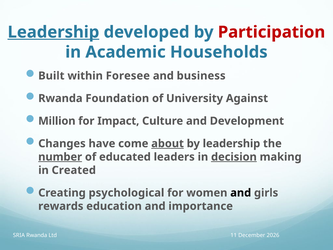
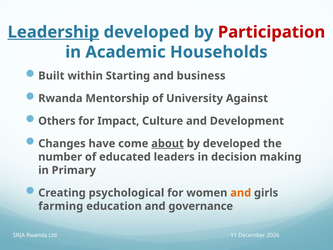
Foresee: Foresee -> Starting
Foundation: Foundation -> Mentorship
Million: Million -> Others
by leadership: leadership -> developed
number underline: present -> none
decision underline: present -> none
Created: Created -> Primary
and at (241, 193) colour: black -> orange
rewards: rewards -> farming
importance: importance -> governance
